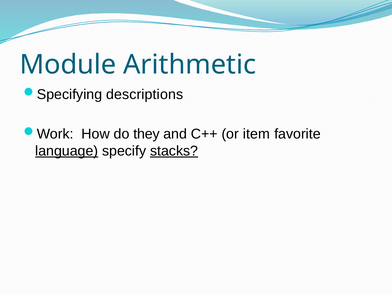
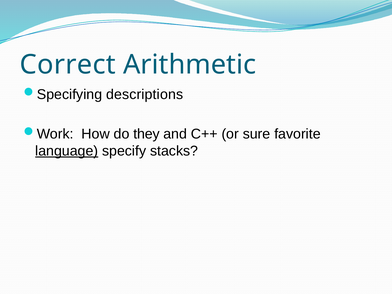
Module: Module -> Correct
item: item -> sure
stacks underline: present -> none
